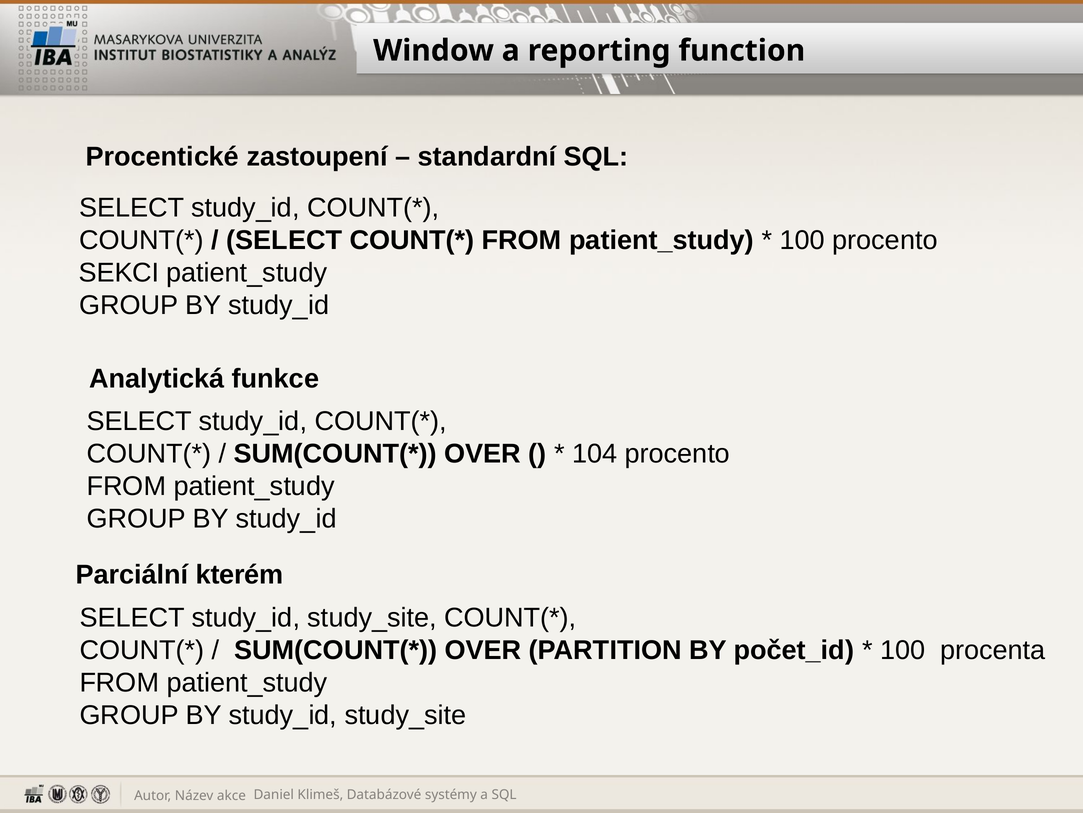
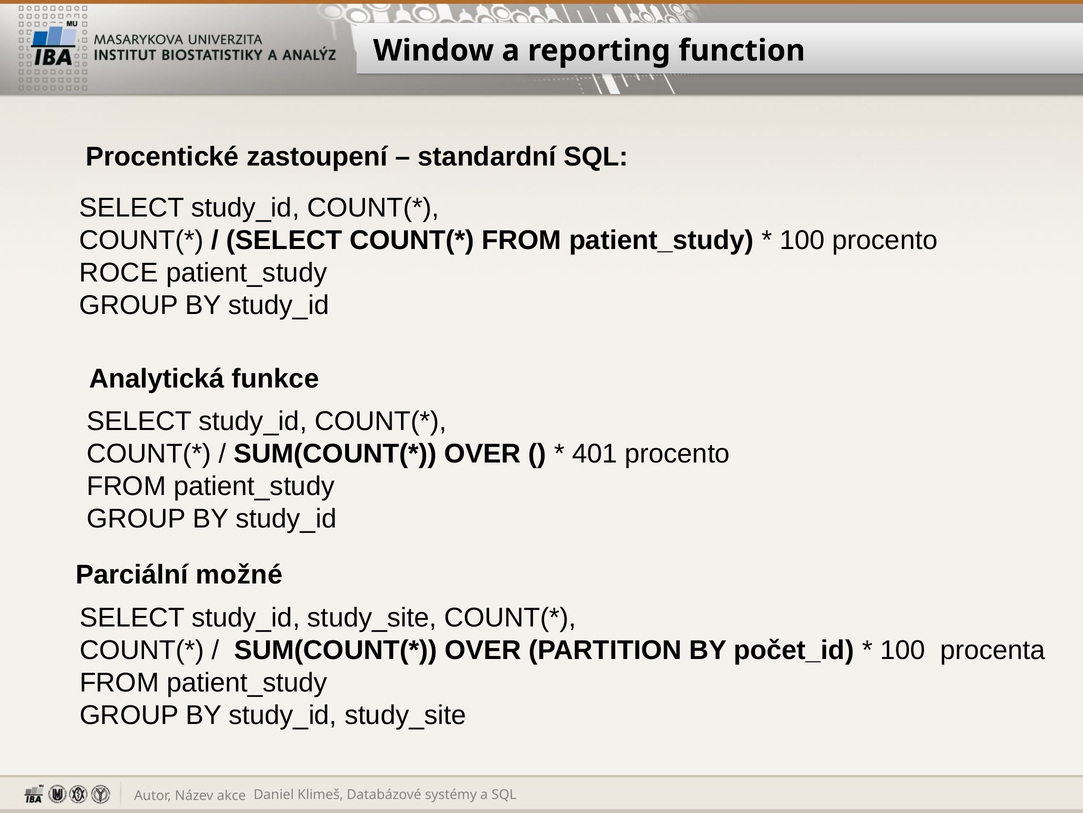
SEKCI: SEKCI -> ROCE
104: 104 -> 401
kterém: kterém -> možné
